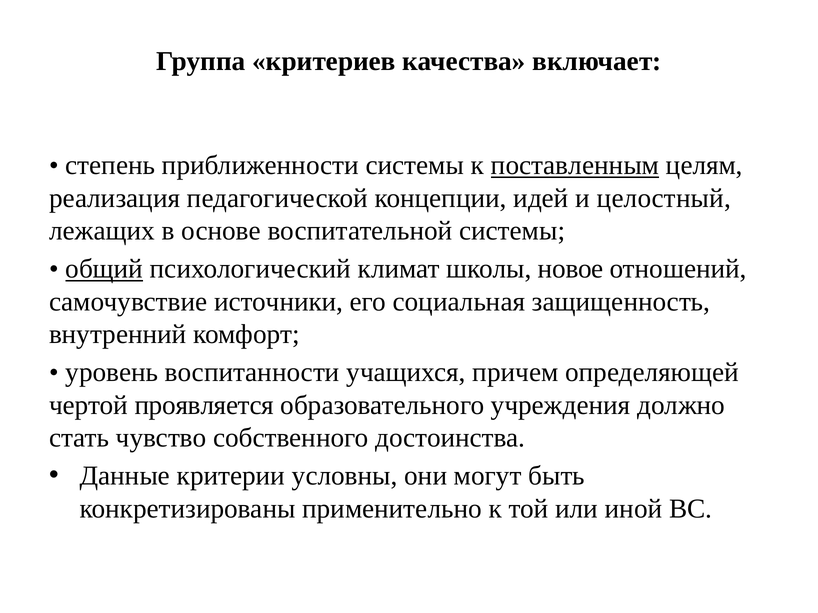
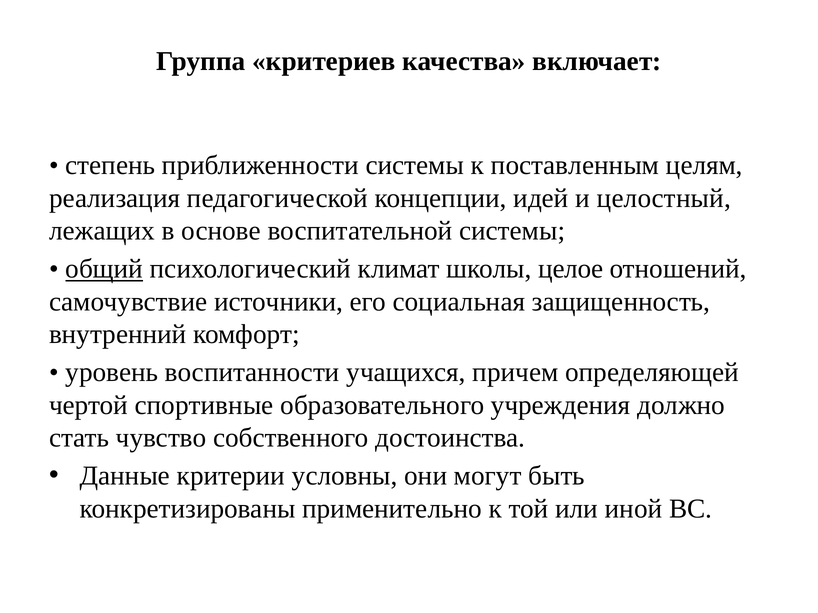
поставленным underline: present -> none
новое: новое -> целое
проявляется: проявляется -> спортивные
